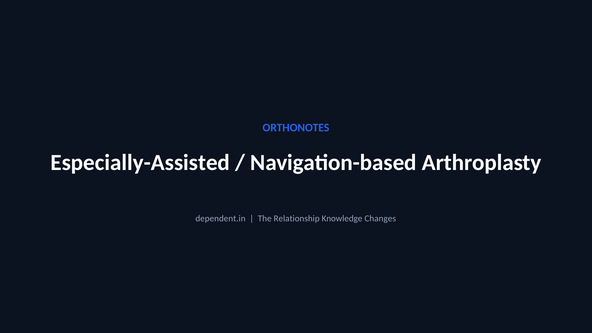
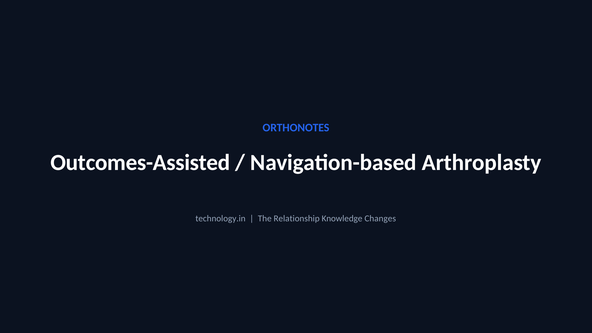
Especially-Assisted: Especially-Assisted -> Outcomes-Assisted
dependent.in: dependent.in -> technology.in
